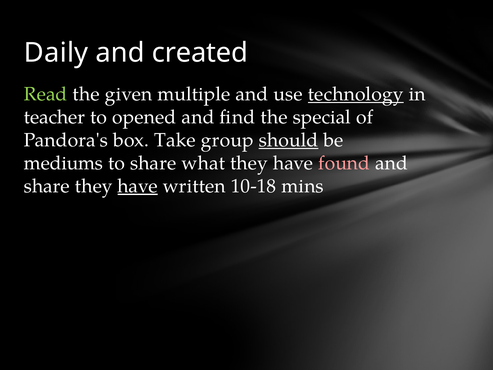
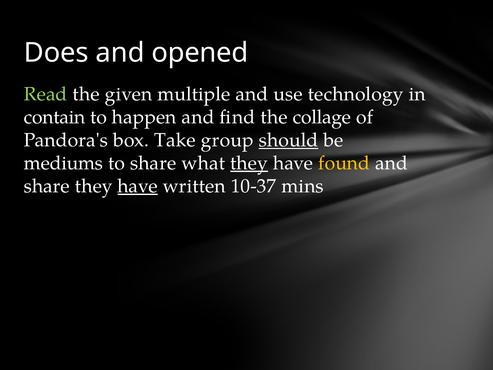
Daily: Daily -> Does
created: created -> opened
technology underline: present -> none
teacher: teacher -> contain
opened: opened -> happen
special: special -> collage
they at (249, 163) underline: none -> present
found colour: pink -> yellow
10-18: 10-18 -> 10-37
